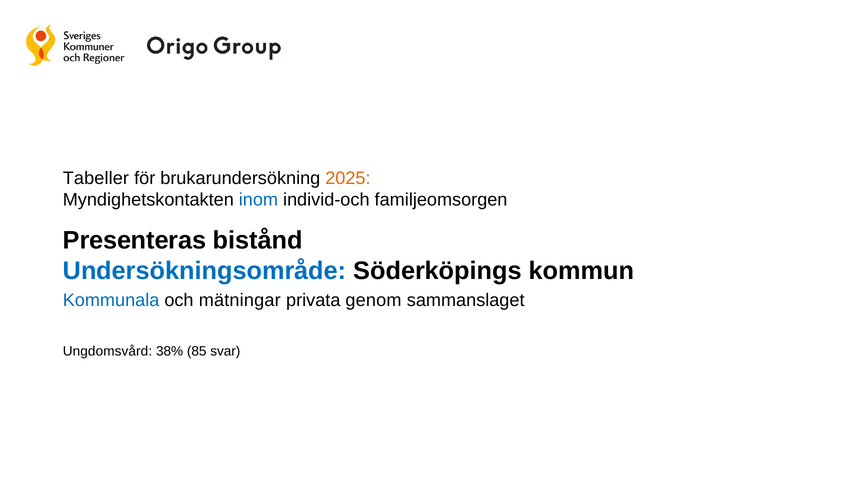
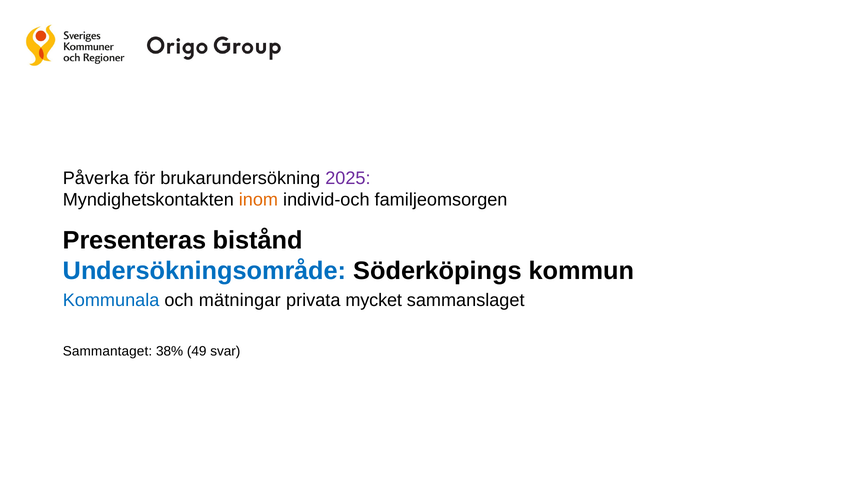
Tabeller: Tabeller -> Påverka
2025 colour: orange -> purple
inom colour: blue -> orange
genom: genom -> mycket
Ungdomsvård: Ungdomsvård -> Sammantaget
85: 85 -> 49
